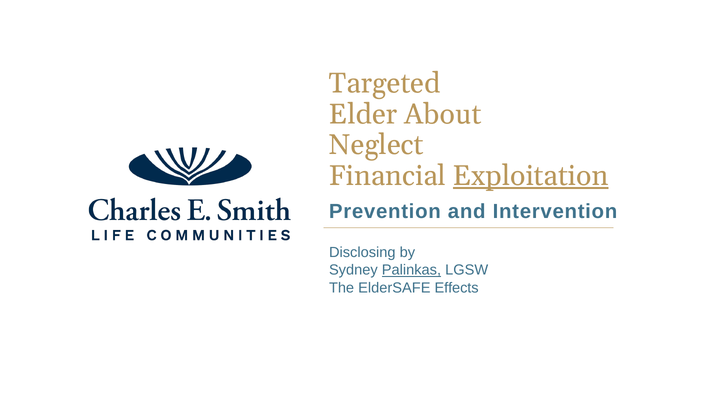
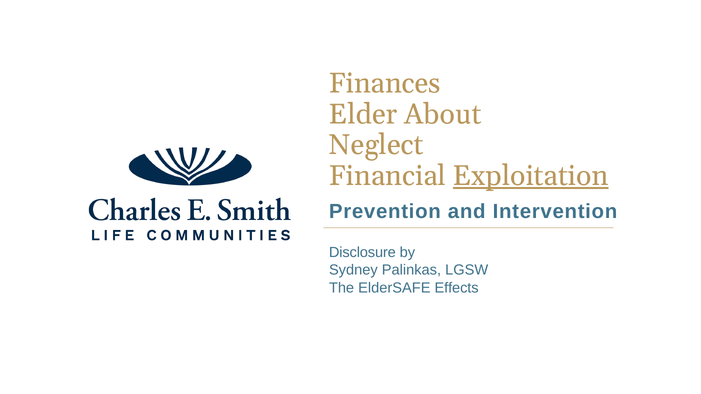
Targeted: Targeted -> Finances
Disclosing: Disclosing -> Disclosure
Palinkas underline: present -> none
